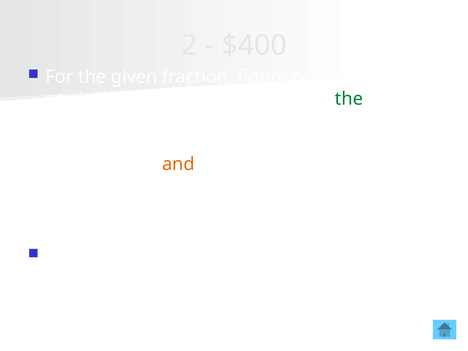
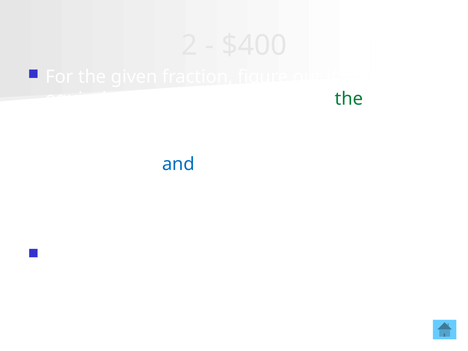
and colour: orange -> blue
